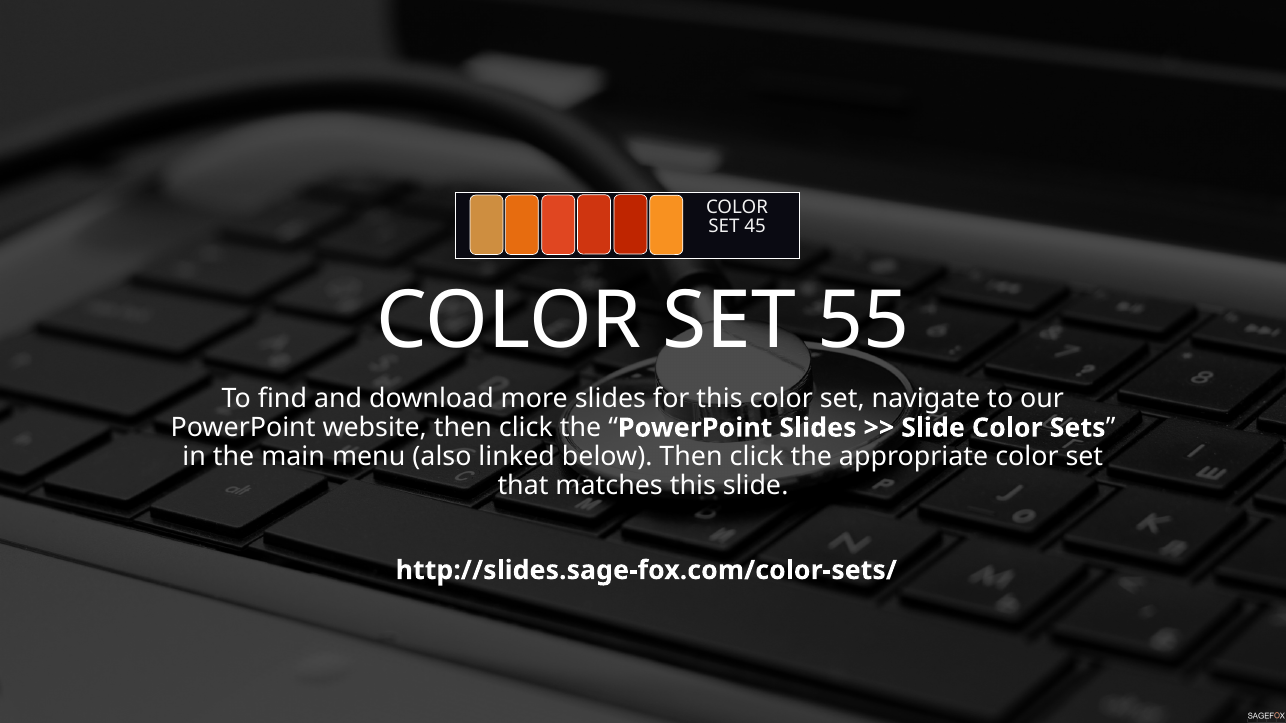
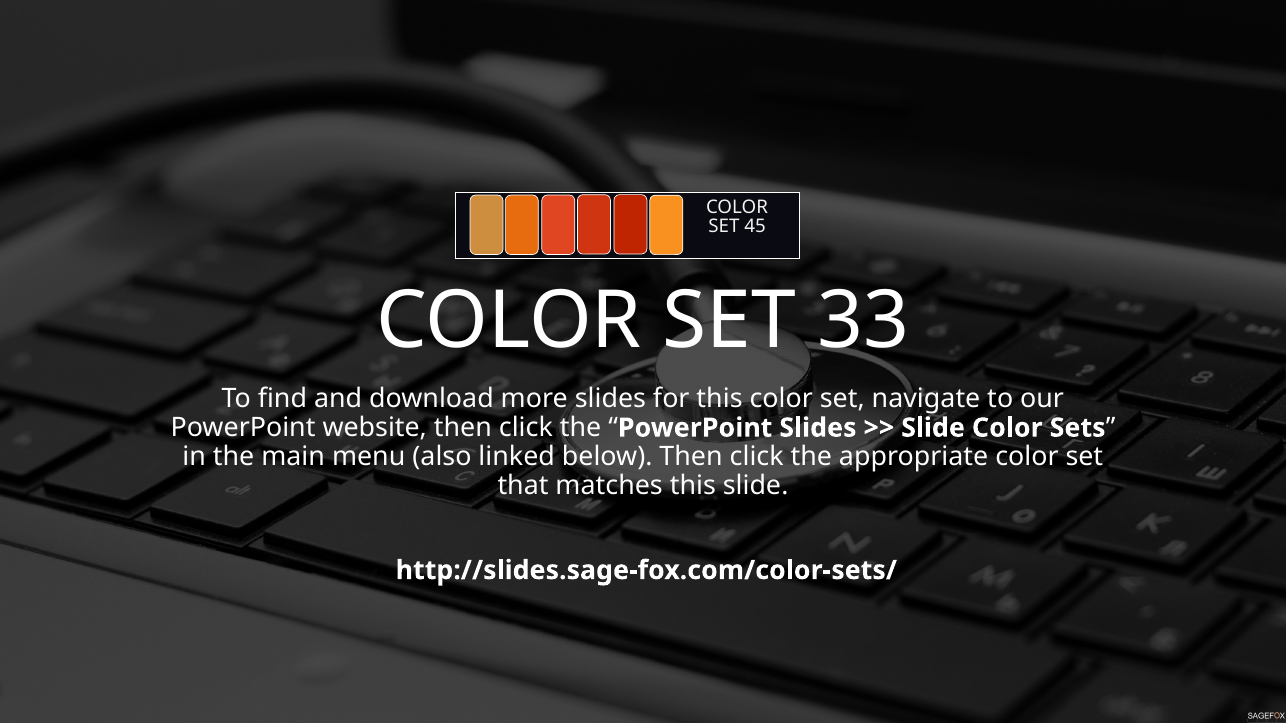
55: 55 -> 33
